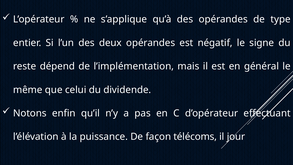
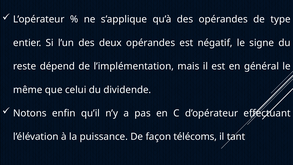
jour: jour -> tant
